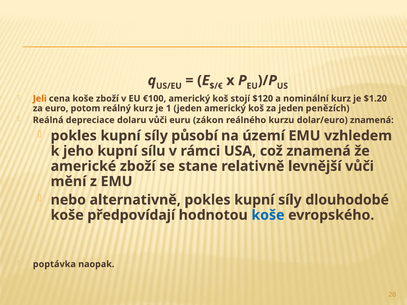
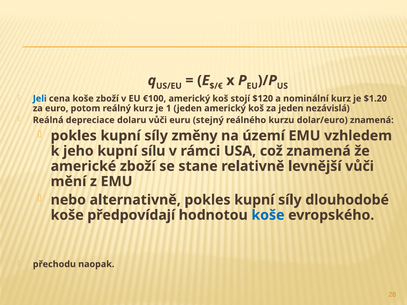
Jeli colour: orange -> blue
penězích: penězích -> nezávislá
zákon: zákon -> stejný
působí: působí -> změny
poptávka: poptávka -> přechodu
